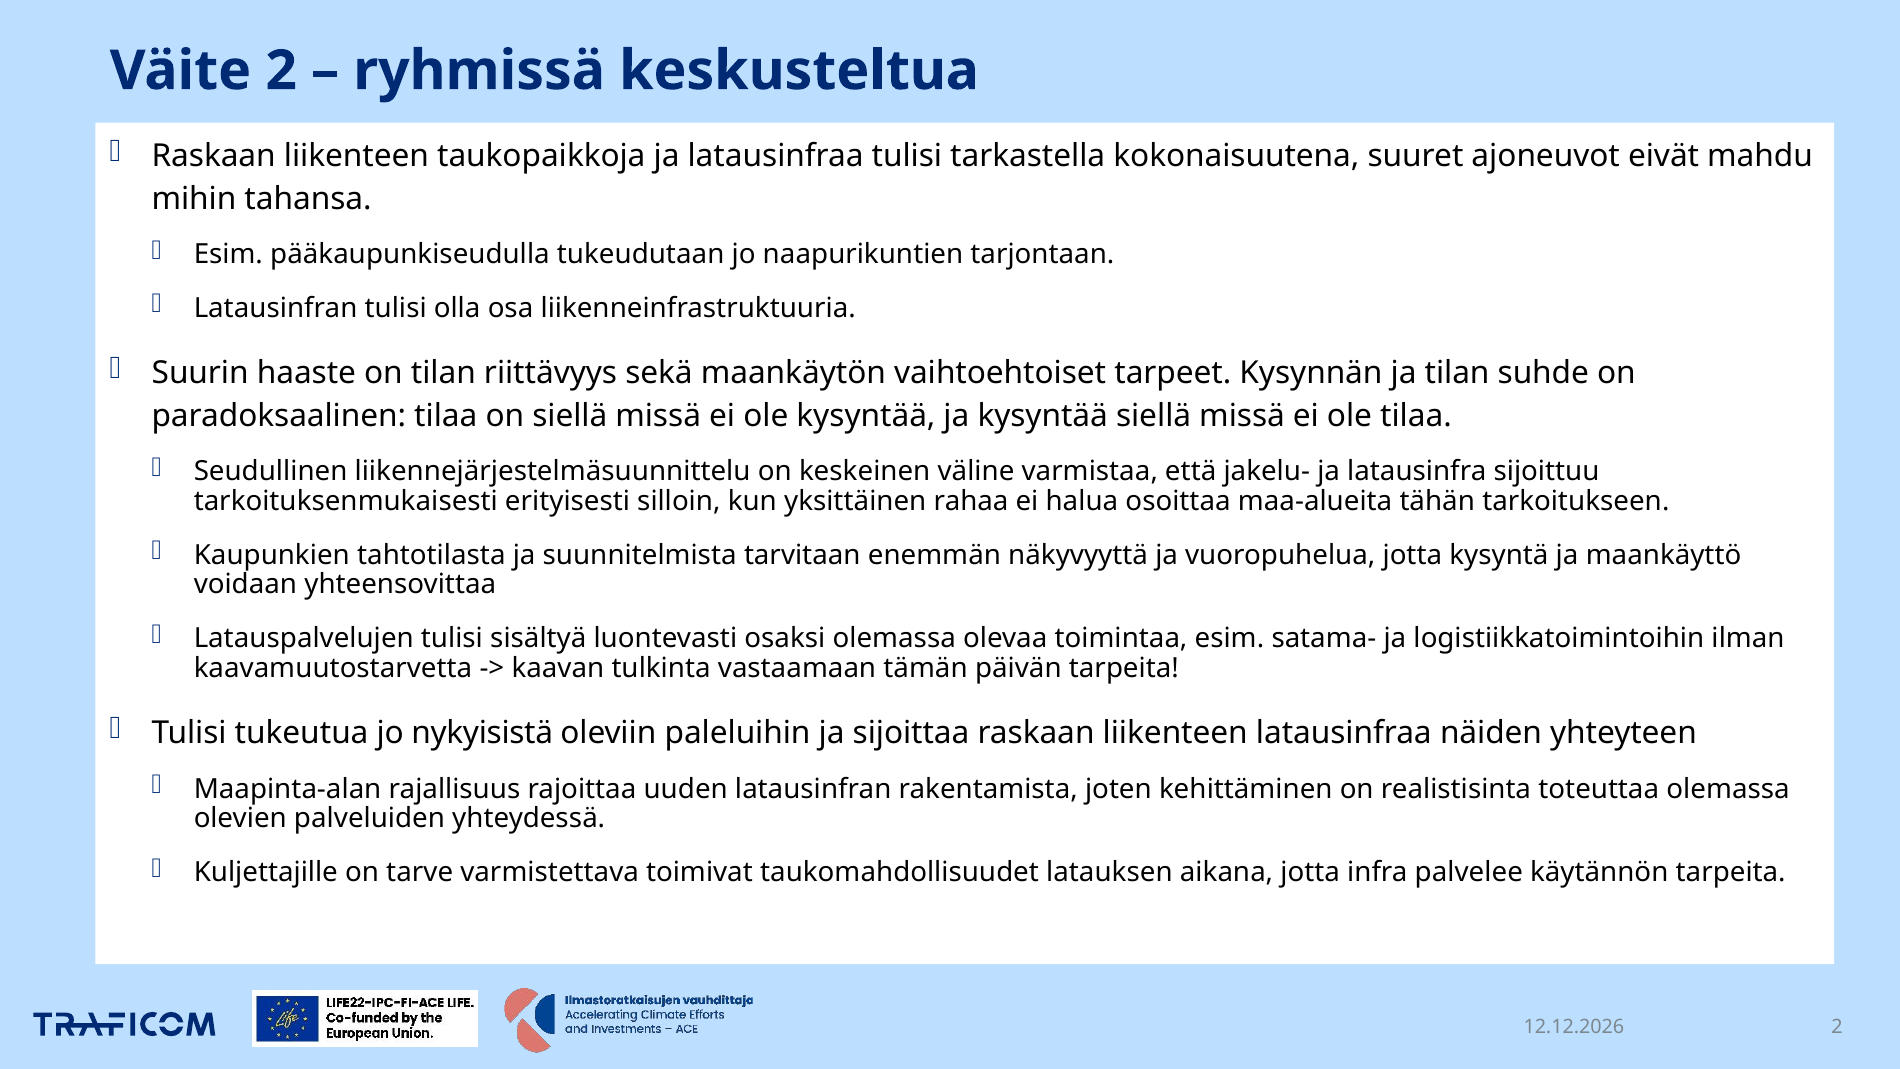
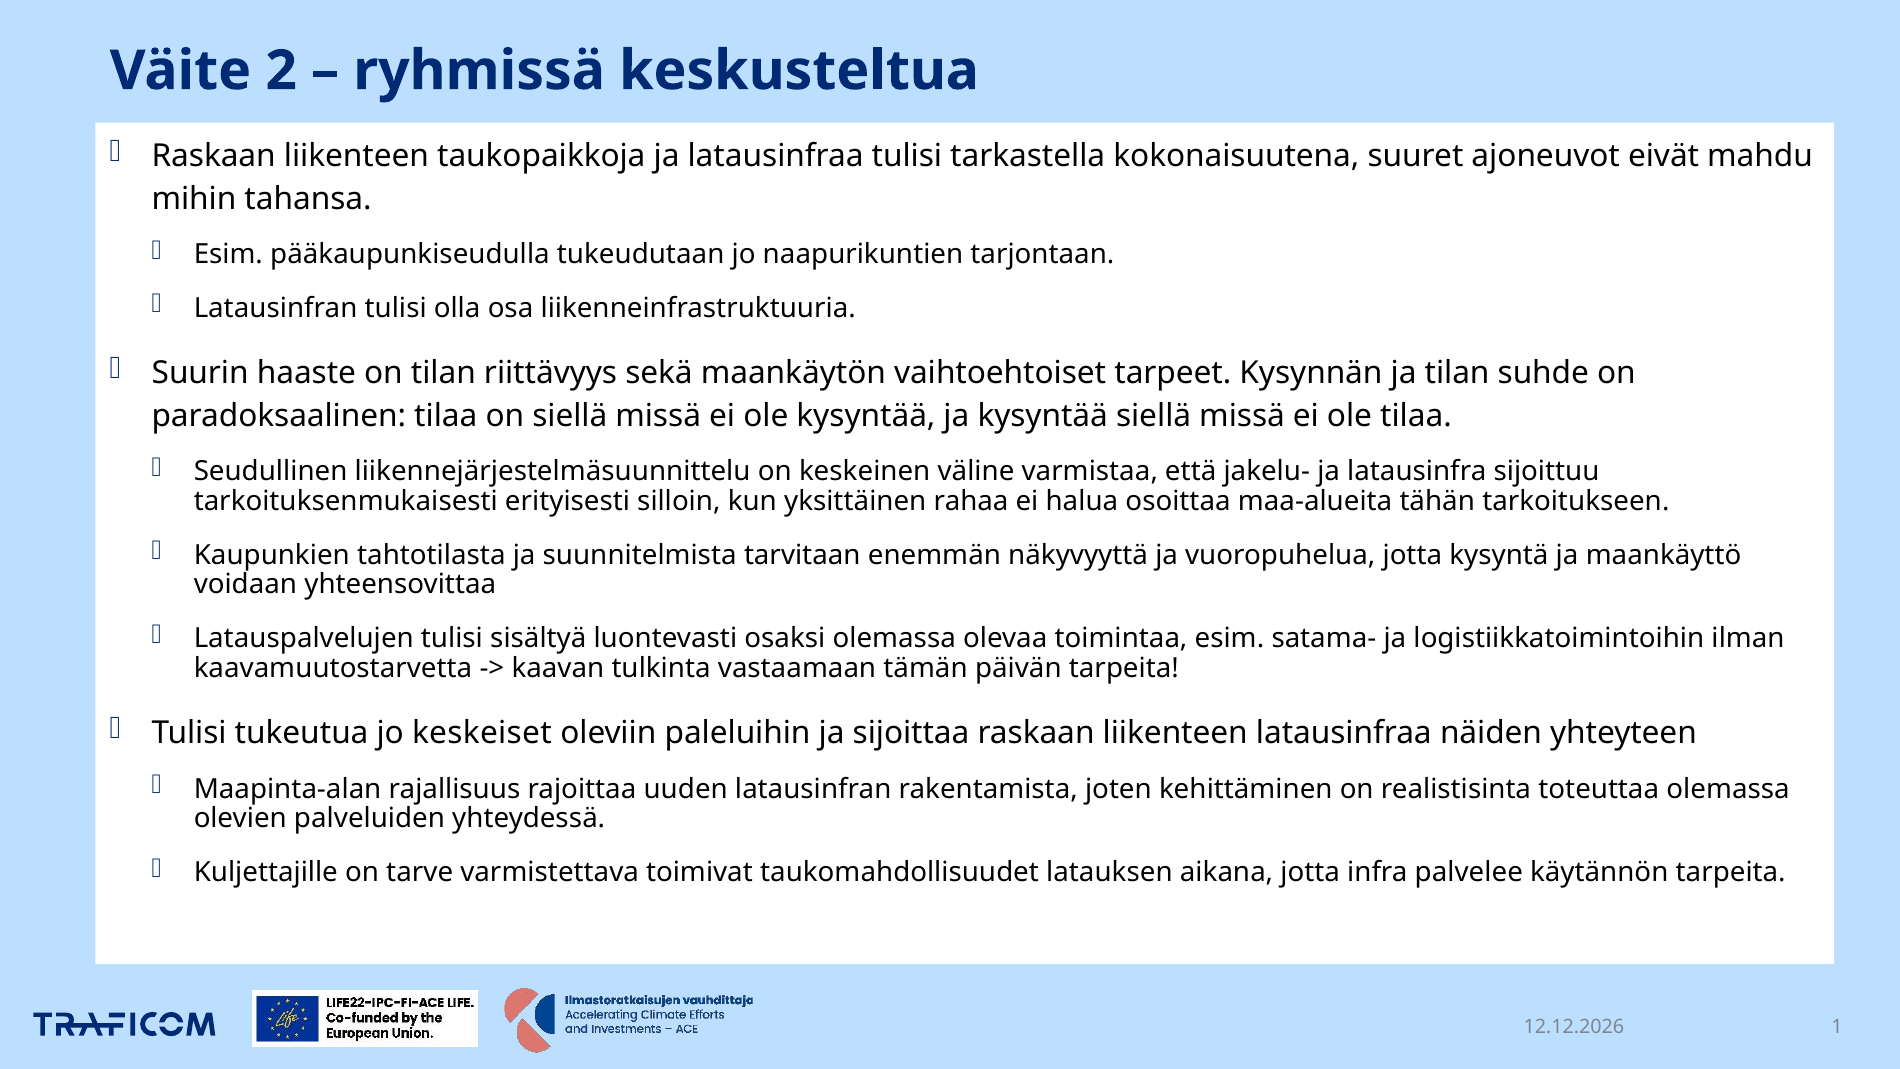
nykyisistä: nykyisistä -> keskeiset
2 at (1837, 1027): 2 -> 1
